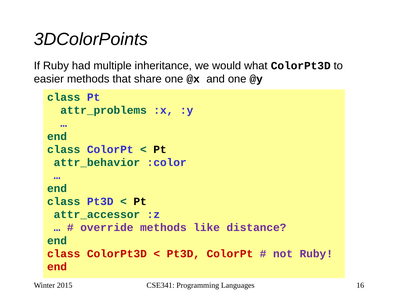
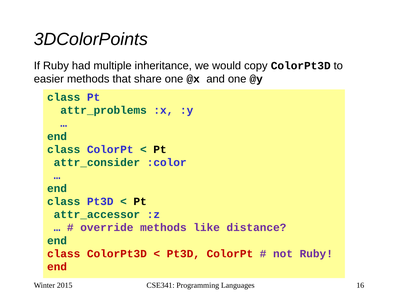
what: what -> copy
attr_behavior: attr_behavior -> attr_consider
